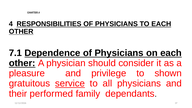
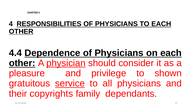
7.1: 7.1 -> 4.4
physician underline: none -> present
performed: performed -> copyrights
